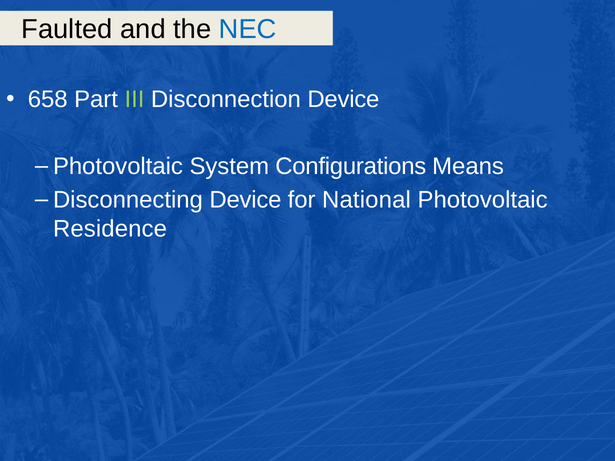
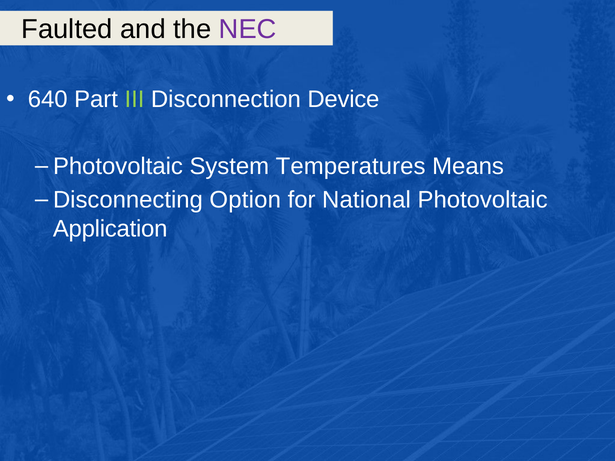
NEC colour: blue -> purple
658: 658 -> 640
Configurations: Configurations -> Temperatures
Disconnecting Device: Device -> Option
Residence: Residence -> Application
